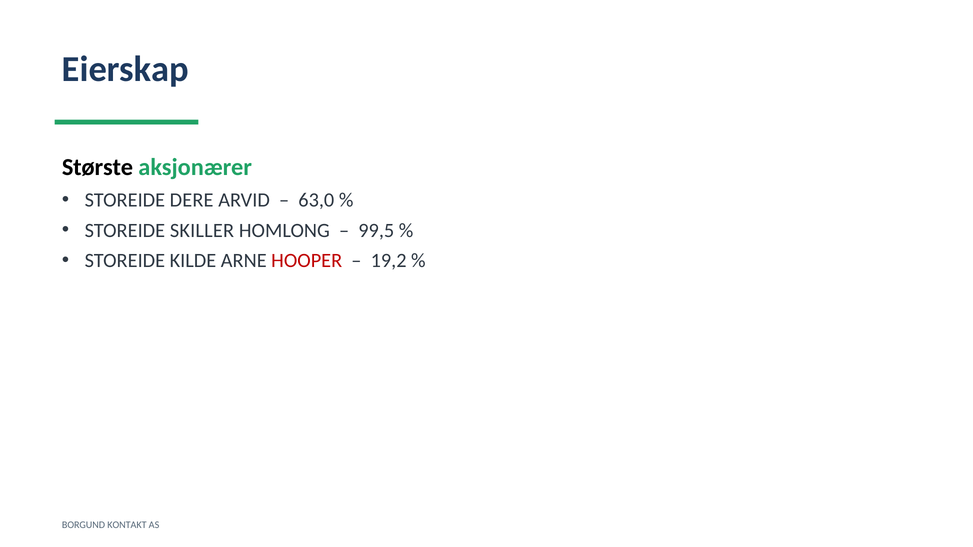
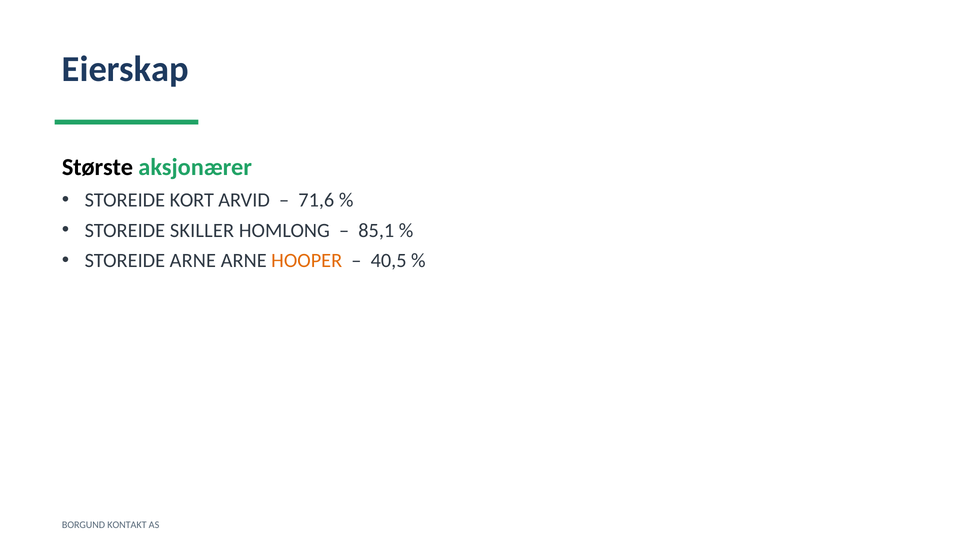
DERE: DERE -> KORT
63,0: 63,0 -> 71,6
99,5: 99,5 -> 85,1
STOREIDE KILDE: KILDE -> ARNE
HOOPER colour: red -> orange
19,2: 19,2 -> 40,5
